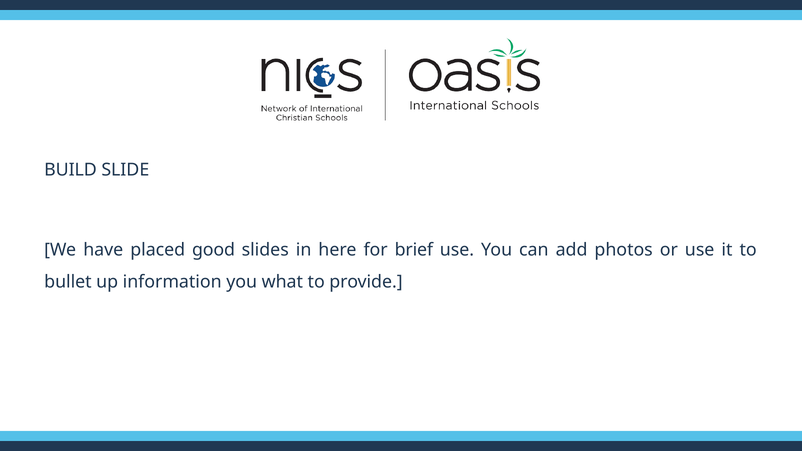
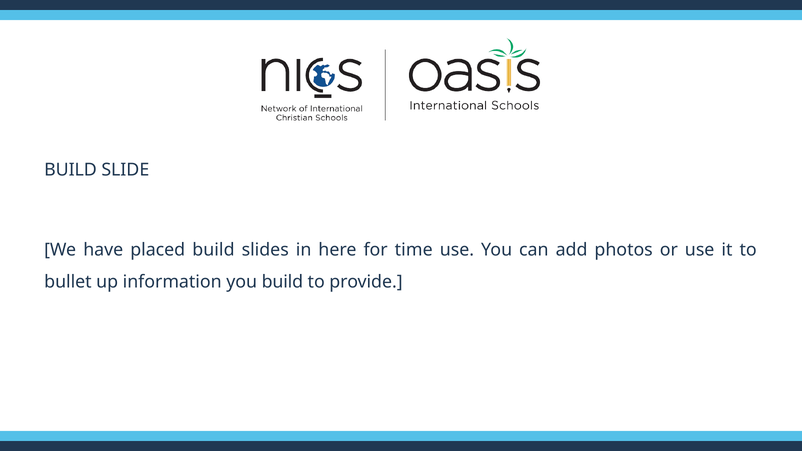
placed good: good -> build
brief: brief -> time
you what: what -> build
